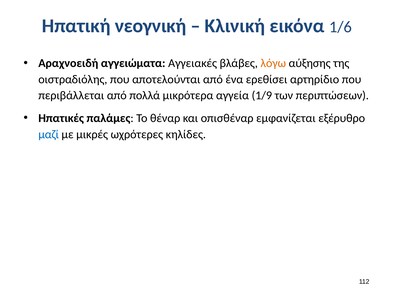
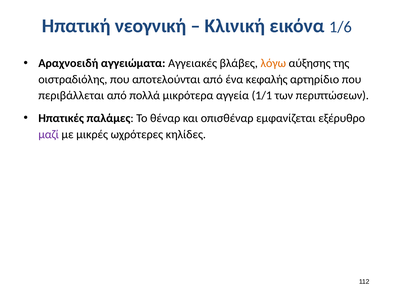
ερεθίσει: ερεθίσει -> κεφαλής
1/9: 1/9 -> 1/1
μαζί colour: blue -> purple
